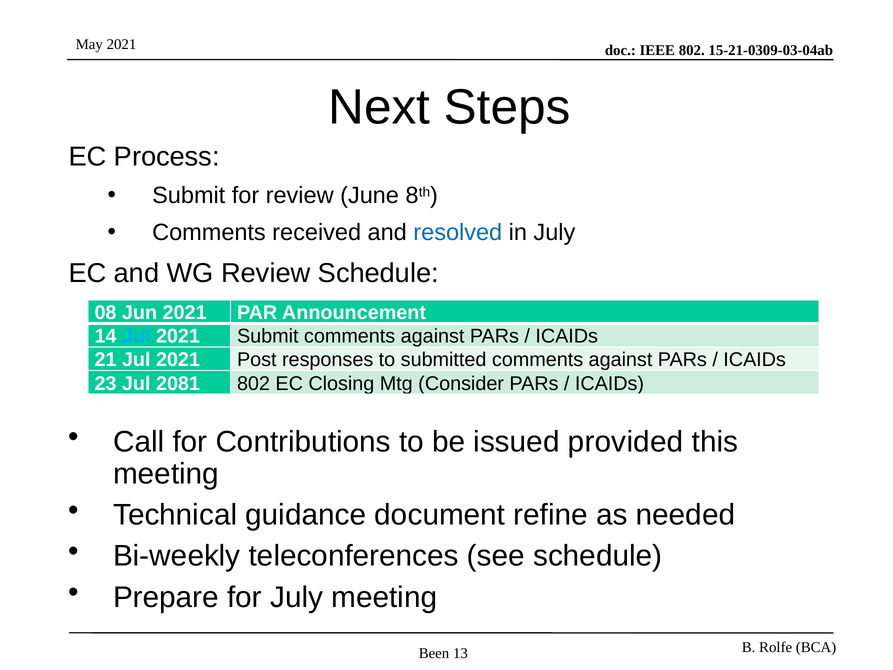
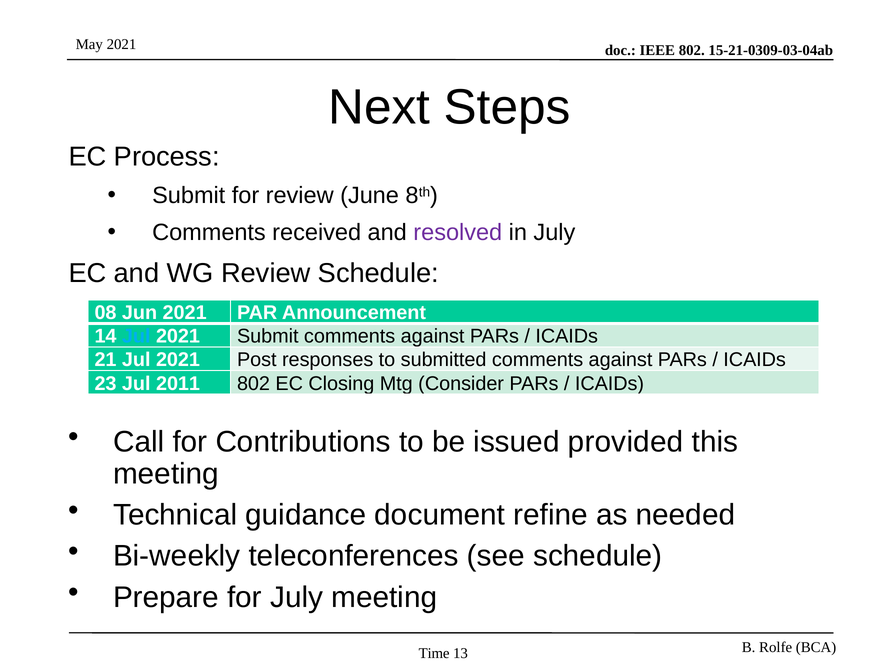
resolved colour: blue -> purple
2081: 2081 -> 2011
Been: Been -> Time
